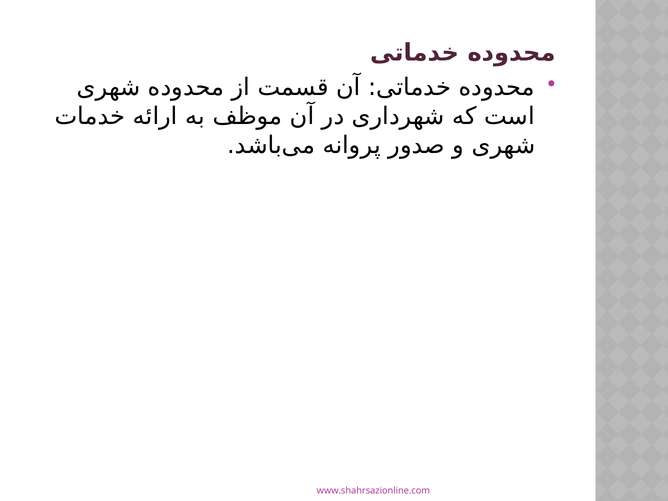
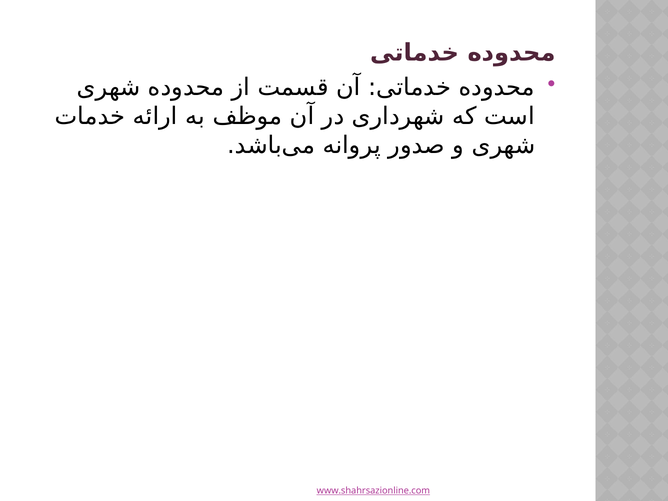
www.shahrsazionline.com underline: none -> present
